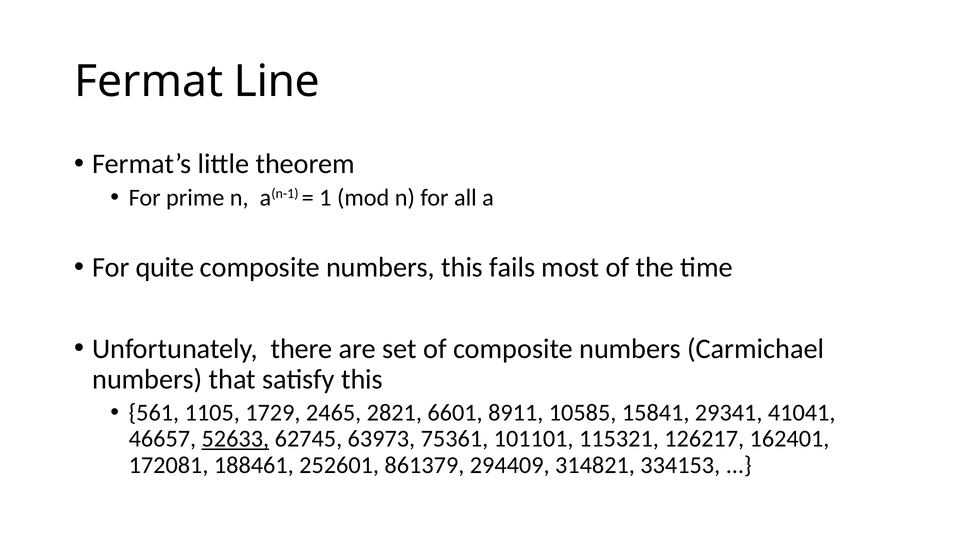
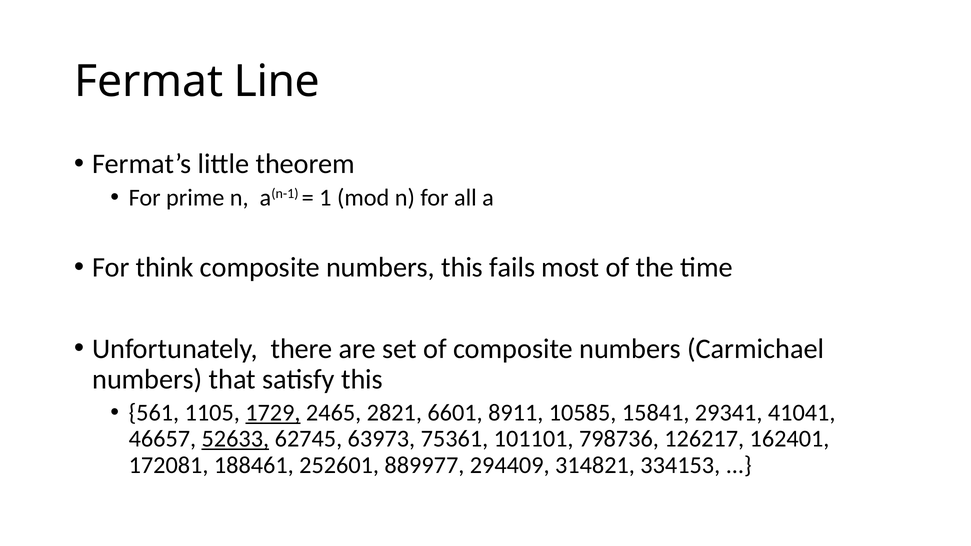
quite: quite -> think
1729 underline: none -> present
115321: 115321 -> 798736
861379: 861379 -> 889977
